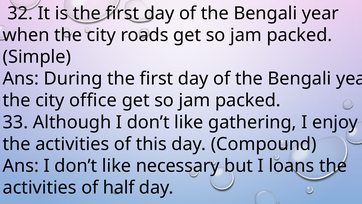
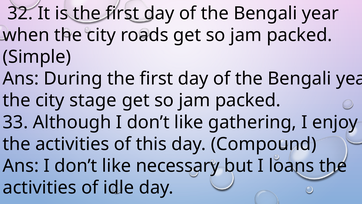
office: office -> stage
half: half -> idle
